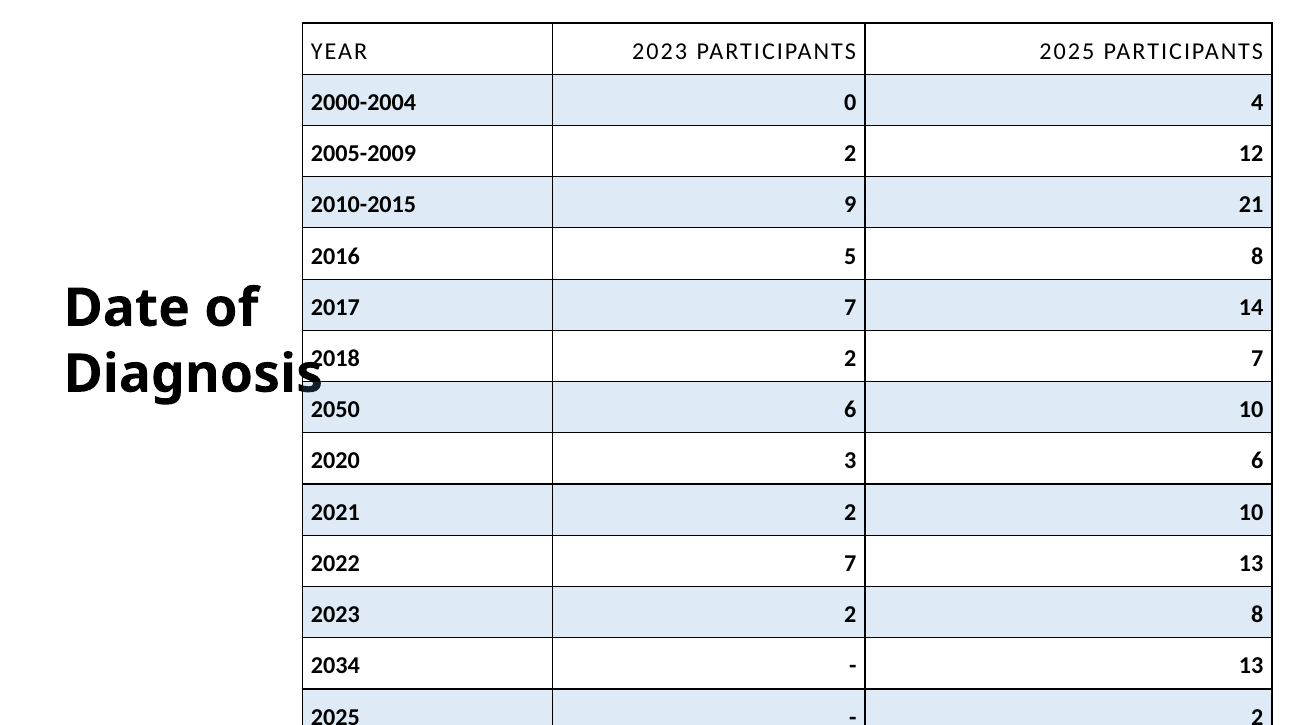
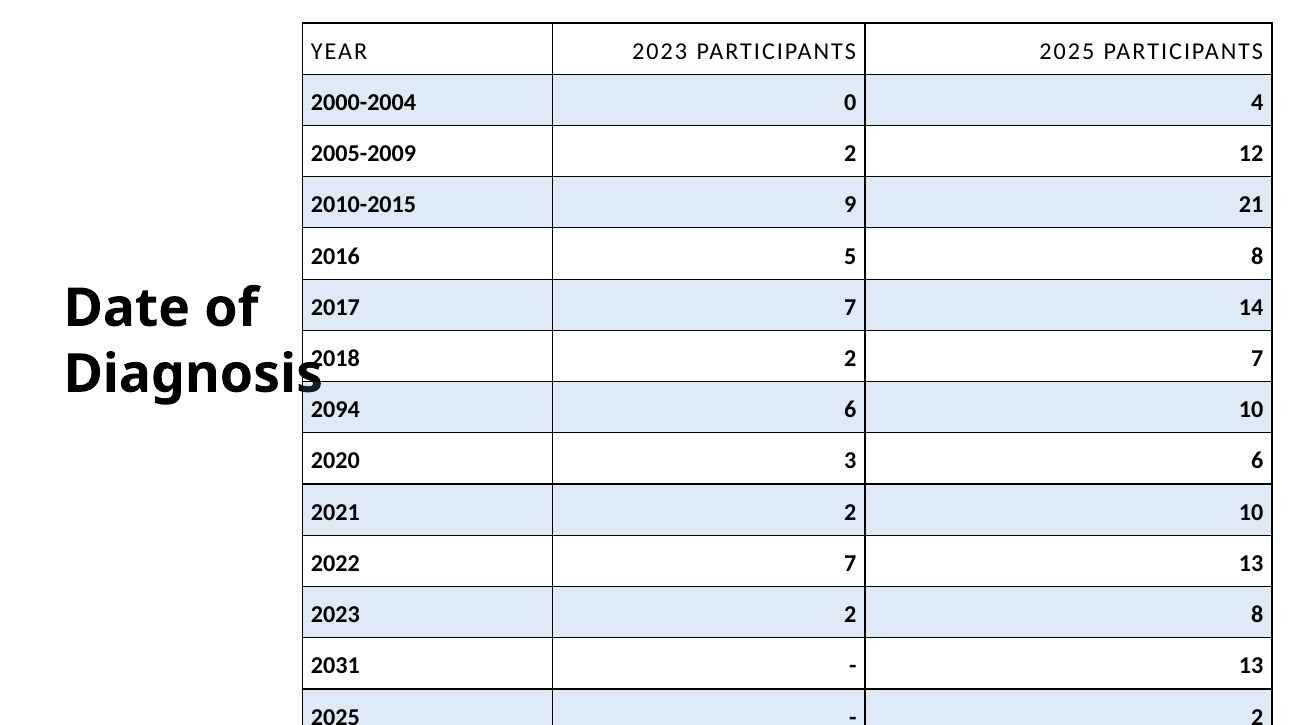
2050: 2050 -> 2094
2034: 2034 -> 2031
